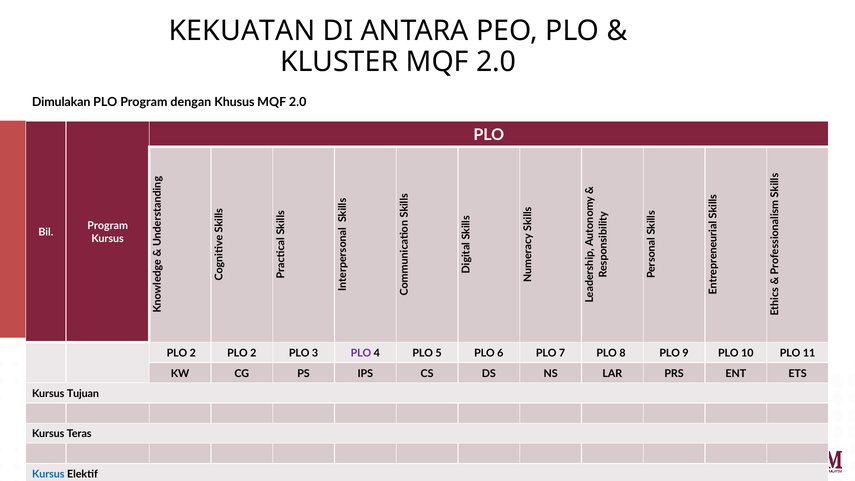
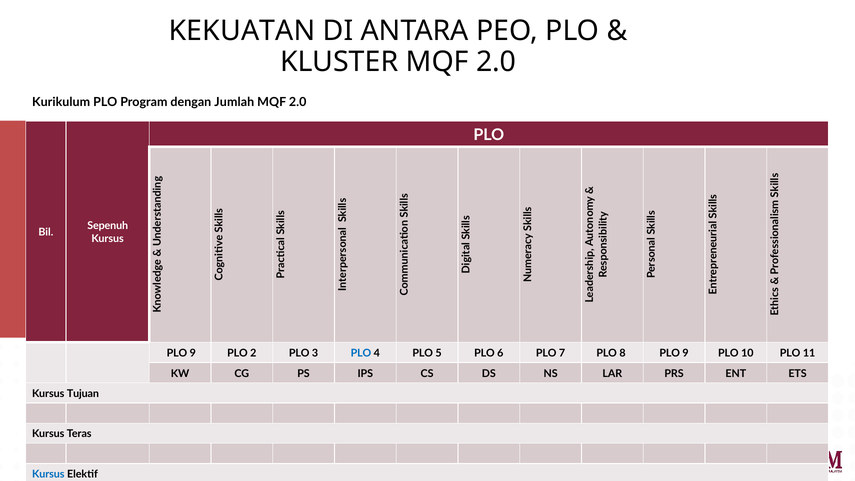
Dimulakan: Dimulakan -> Kurikulum
dengan Khusus: Khusus -> Jumlah
Program at (108, 226): Program -> Sepenuh
2 at (193, 353): 2 -> 9
PLO at (361, 353) colour: purple -> blue
